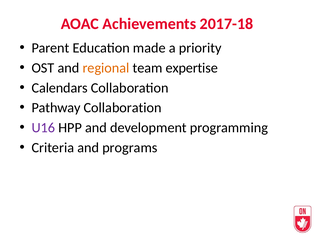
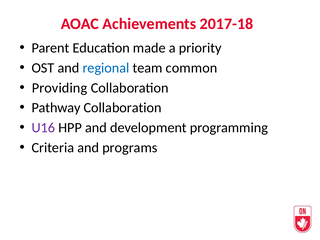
regional colour: orange -> blue
expertise: expertise -> common
Calendars: Calendars -> Providing
